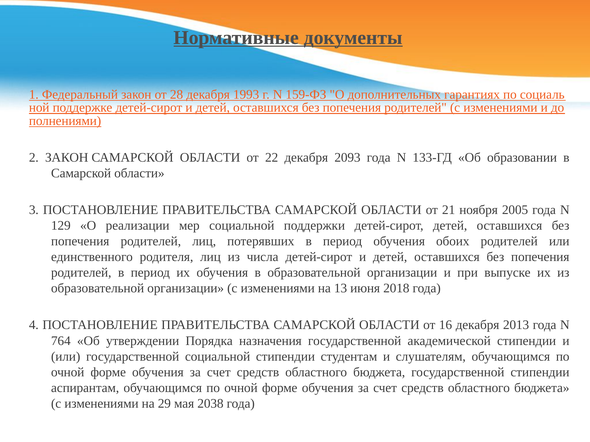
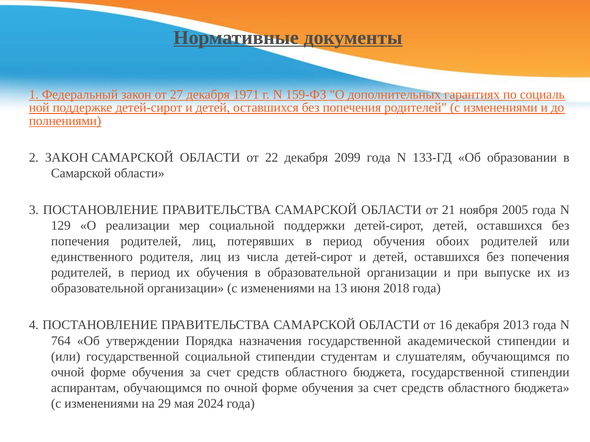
28: 28 -> 27
1993: 1993 -> 1971
2093: 2093 -> 2099
2038: 2038 -> 2024
